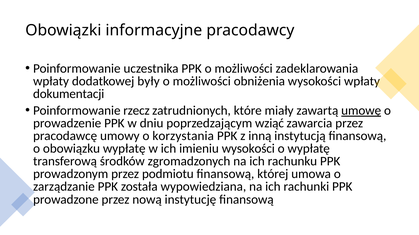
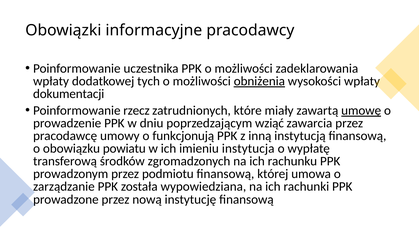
były: były -> tych
obniżenia underline: none -> present
korzystania: korzystania -> funkcjonują
obowiązku wypłatę: wypłatę -> powiatu
imieniu wysokości: wysokości -> instytucja
